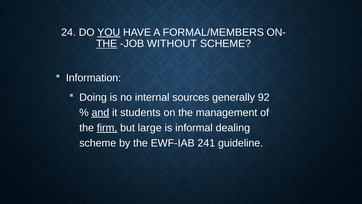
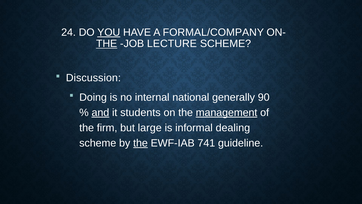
FORMAL/MEMBERS: FORMAL/MEMBERS -> FORMAL/COMPANY
WITHOUT: WITHOUT -> LECTURE
Information: Information -> Discussion
sources: sources -> national
92: 92 -> 90
management underline: none -> present
firm underline: present -> none
the at (140, 143) underline: none -> present
241: 241 -> 741
